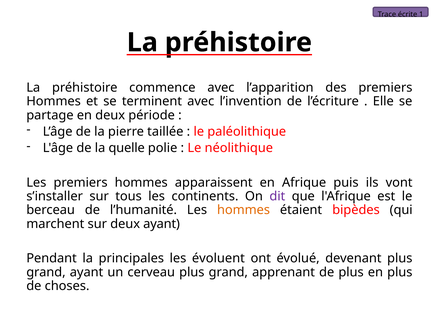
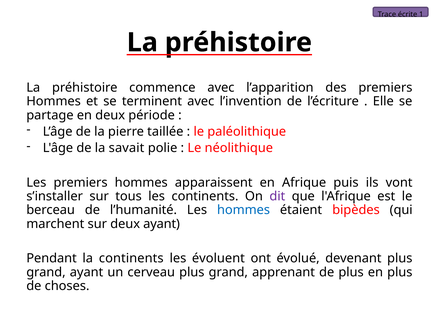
quelle: quelle -> savait
hommes at (244, 210) colour: orange -> blue
la principales: principales -> continents
